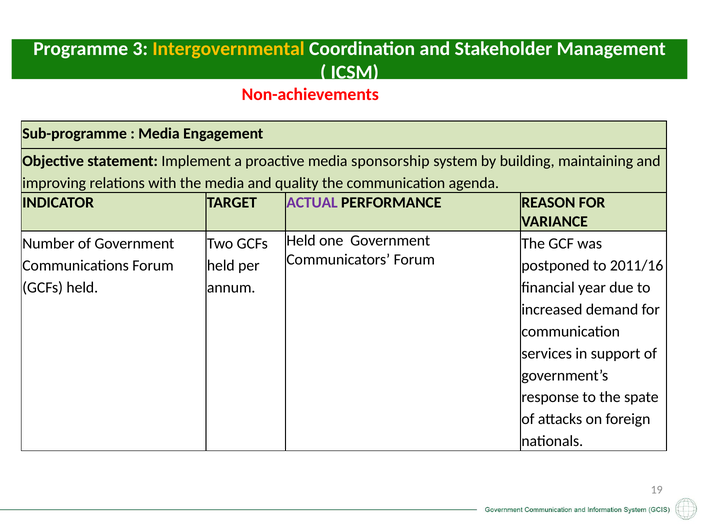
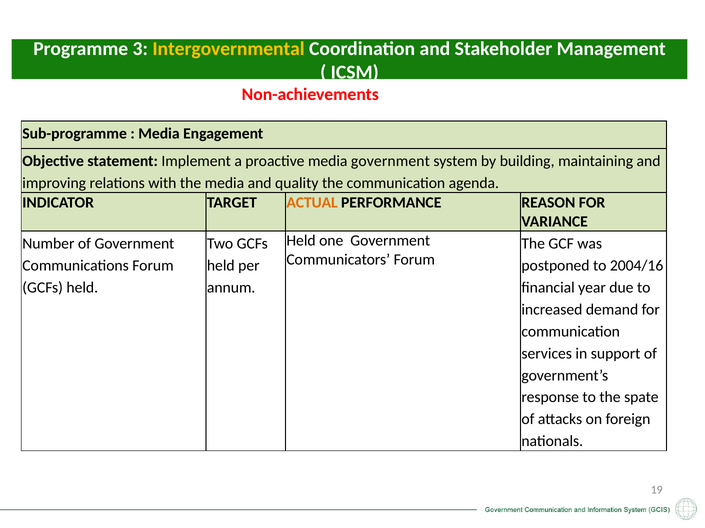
media sponsorship: sponsorship -> government
ACTUAL colour: purple -> orange
2011/16: 2011/16 -> 2004/16
